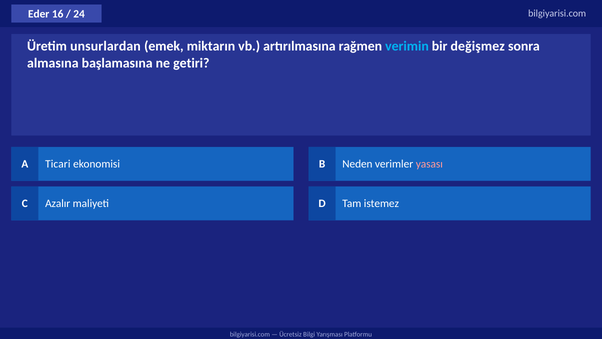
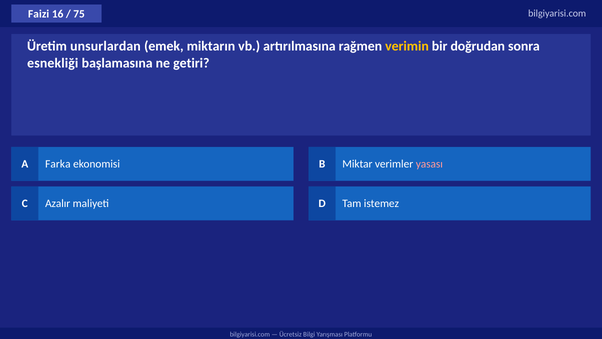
Eder: Eder -> Faizi
24: 24 -> 75
verimin colour: light blue -> yellow
değişmez: değişmez -> doğrudan
almasına: almasına -> esnekliği
Ticari: Ticari -> Farka
Neden: Neden -> Miktar
